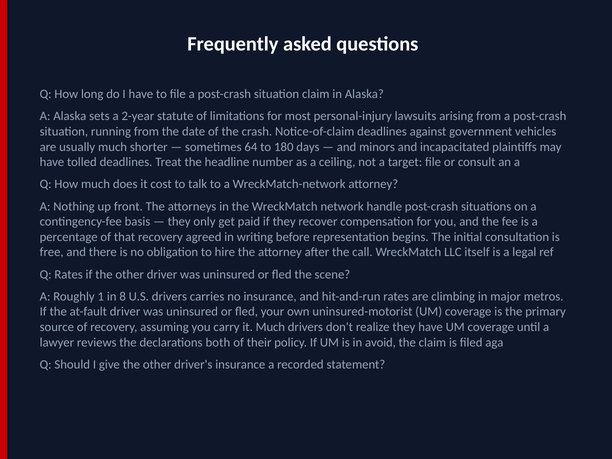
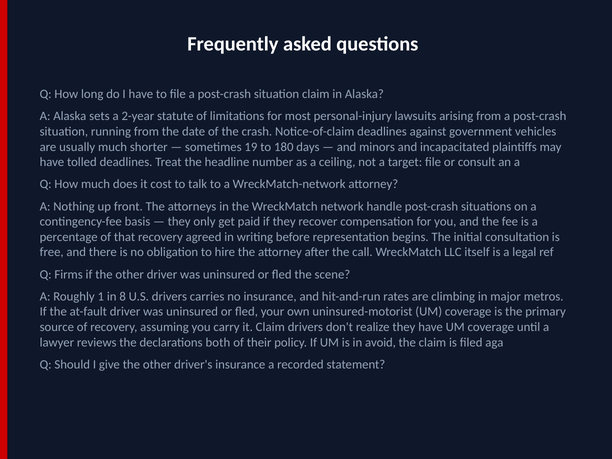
64: 64 -> 19
Q Rates: Rates -> Firms
it Much: Much -> Claim
